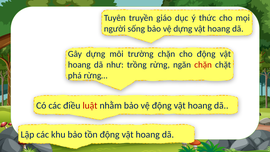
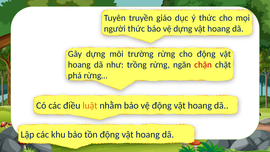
người sống: sống -> thức
trường chặn: chặn -> rừng
luật colour: red -> orange
